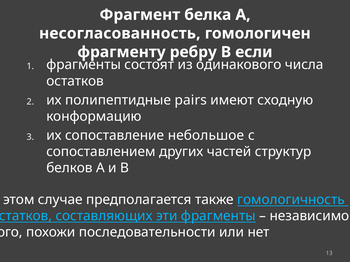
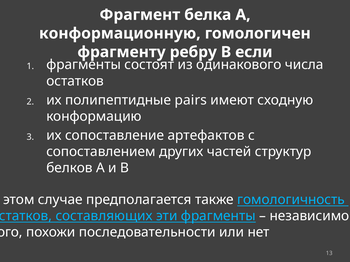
несогласованность: несогласованность -> конформационную
небольшое: небольшое -> артефактов
